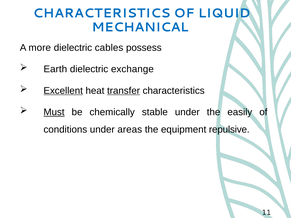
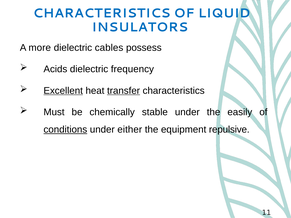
MECHANICAL: MECHANICAL -> INSULATORS
Earth: Earth -> Acids
exchange: exchange -> frequency
Must underline: present -> none
conditions underline: none -> present
areas: areas -> either
